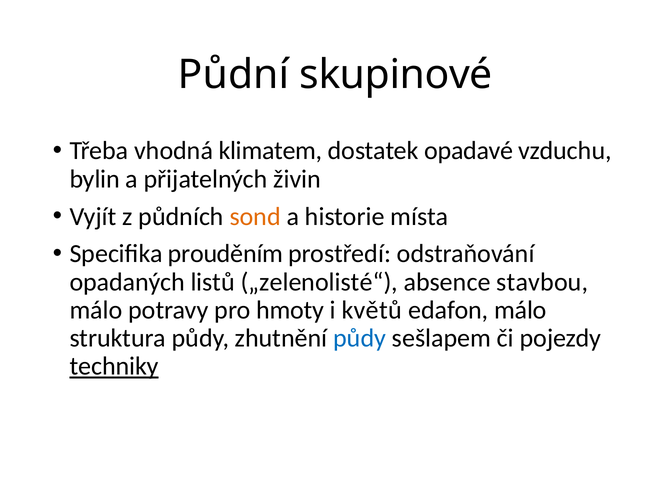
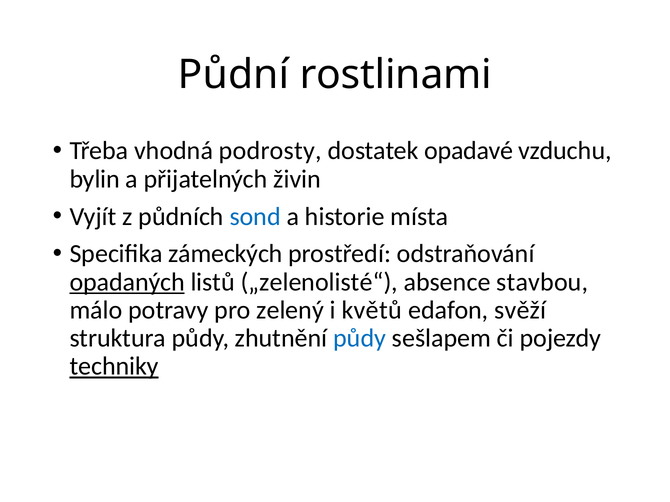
skupinové: skupinové -> rostlinami
klimatem: klimatem -> podrosty
sond colour: orange -> blue
prouděním: prouděním -> zámeckých
opadaných underline: none -> present
hmoty: hmoty -> zelený
edafon málo: málo -> svěží
